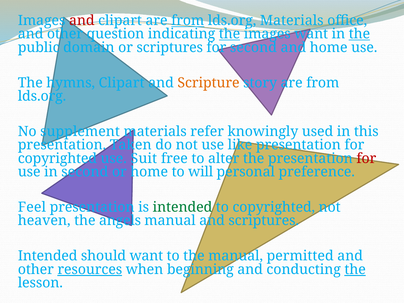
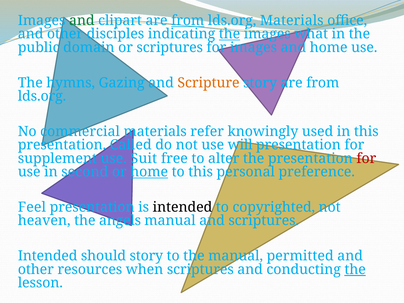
and at (82, 21) colour: red -> green
question: question -> disciples
images want: want -> what
the at (359, 34) underline: present -> none
for second: second -> images
hymns Clipart: Clipart -> Gazing
supplement: supplement -> commercial
Taken: Taken -> Called
like: like -> will
copyrighted at (57, 158): copyrighted -> supplement
home at (149, 172) underline: none -> present
to will: will -> this
intended at (182, 207) colour: green -> black
should want: want -> story
resources underline: present -> none
when beginning: beginning -> scriptures
